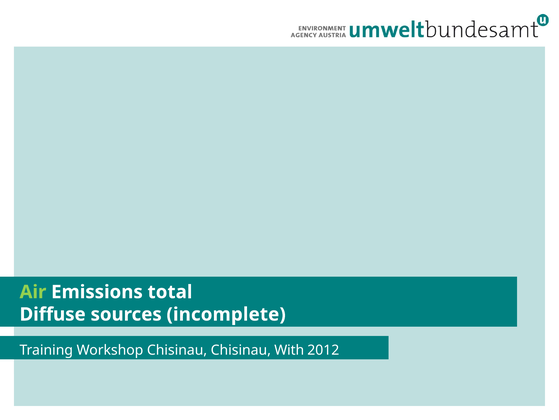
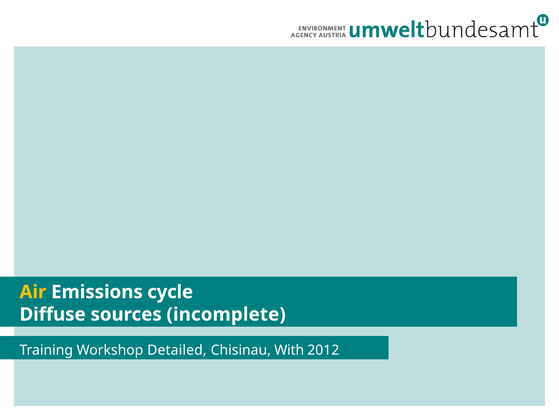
Air colour: light green -> yellow
total: total -> cycle
Workshop Chisinau: Chisinau -> Detailed
